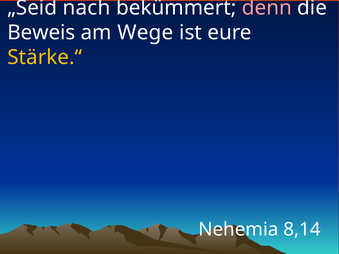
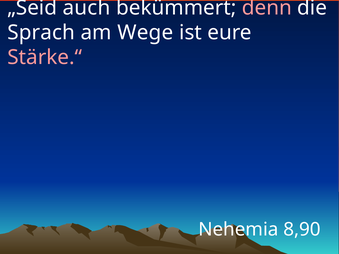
nach: nach -> auch
Beweis: Beweis -> Sprach
Stärke.“ colour: yellow -> pink
8,14: 8,14 -> 8,90
